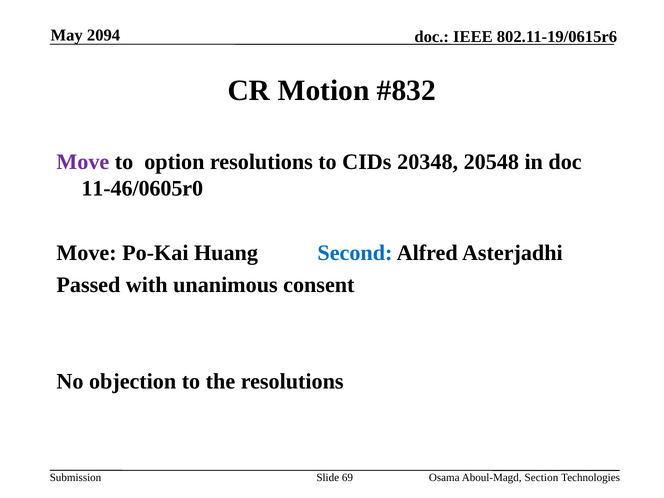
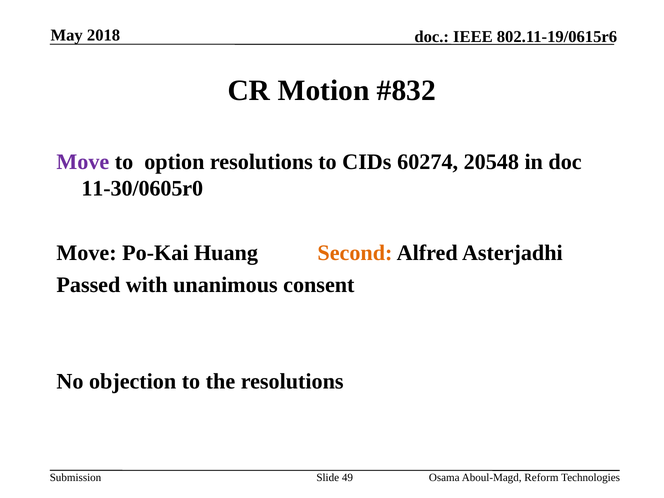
2094: 2094 -> 2018
20348: 20348 -> 60274
11-46/0605r0: 11-46/0605r0 -> 11-30/0605r0
Second colour: blue -> orange
69: 69 -> 49
Section: Section -> Reform
